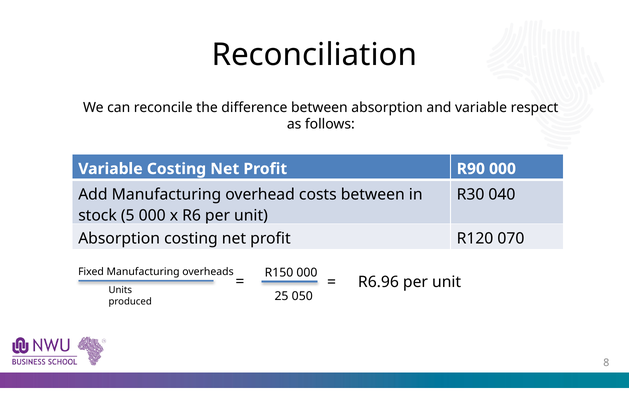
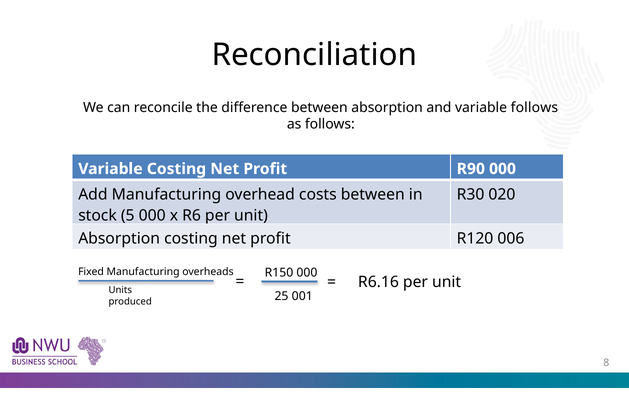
variable respect: respect -> follows
040: 040 -> 020
070: 070 -> 006
R6.96: R6.96 -> R6.16
050: 050 -> 001
